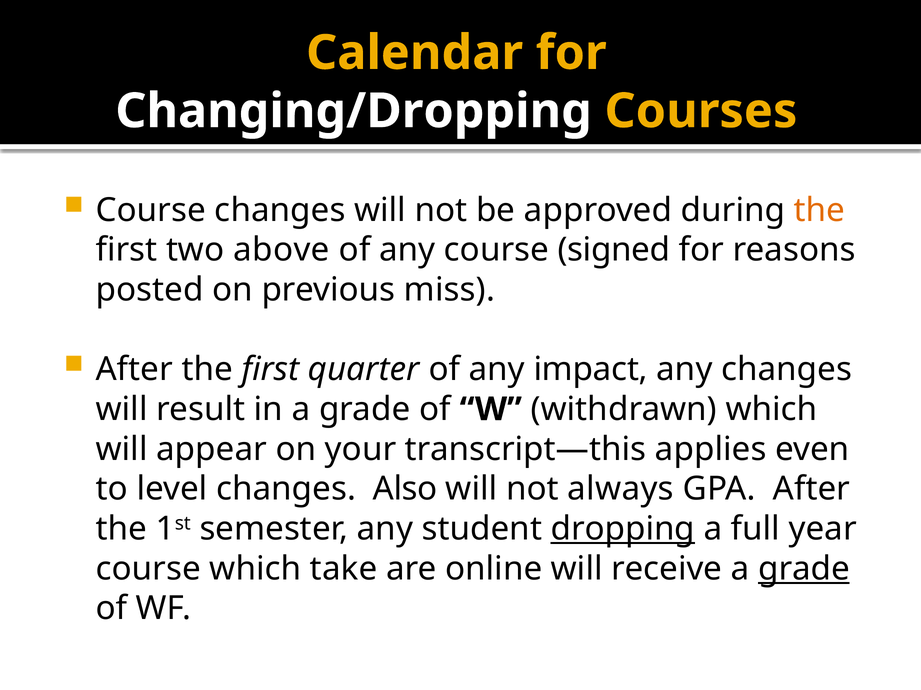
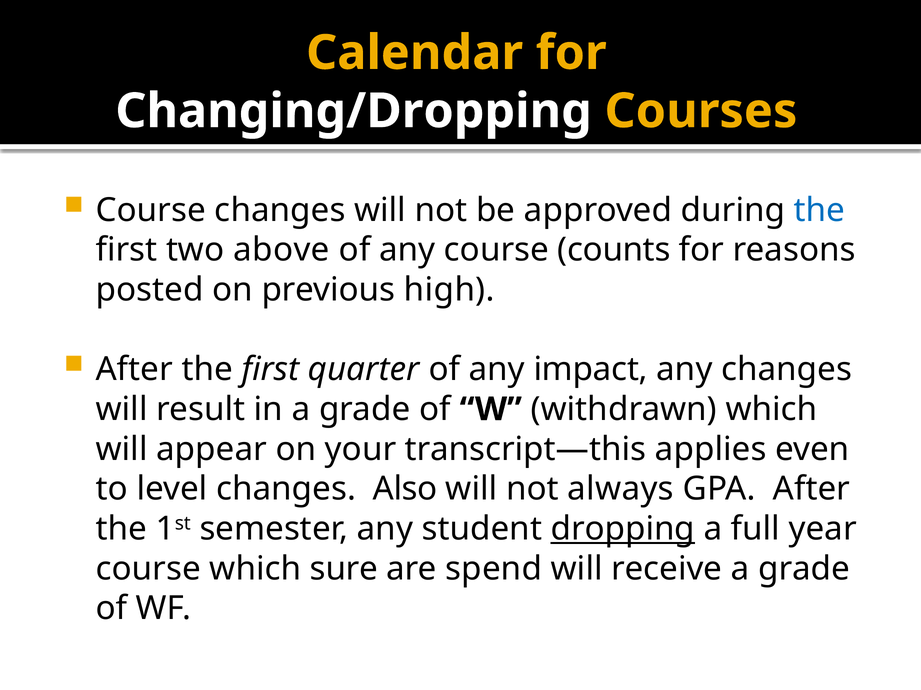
the at (820, 210) colour: orange -> blue
signed: signed -> counts
miss: miss -> high
take: take -> sure
online: online -> spend
grade at (804, 569) underline: present -> none
